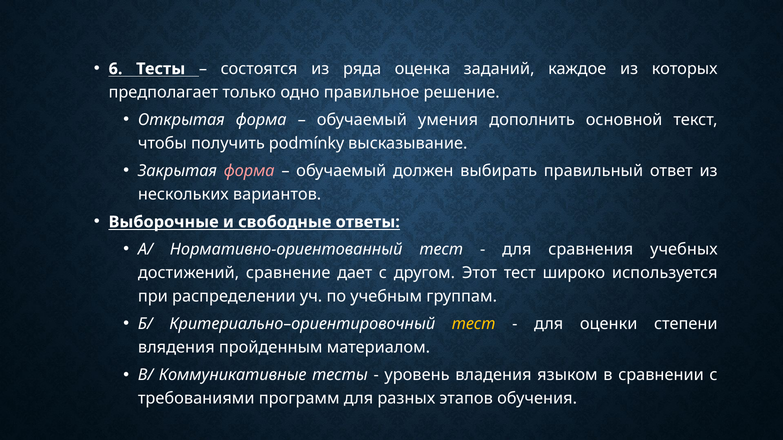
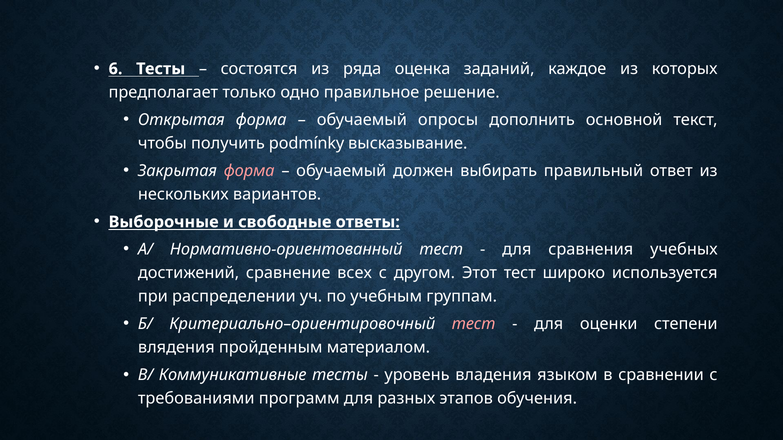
умения: умения -> опросы
дает: дает -> всех
тест at (474, 324) colour: yellow -> pink
